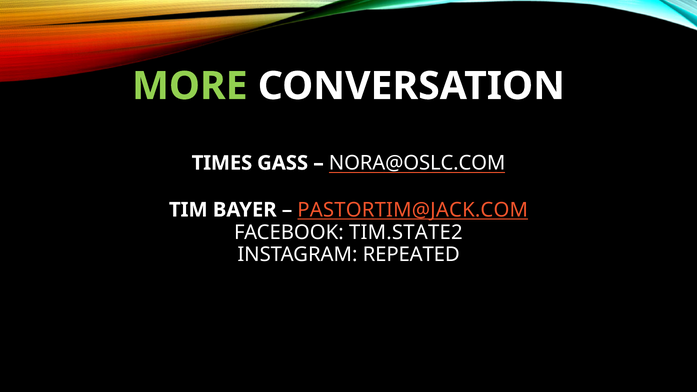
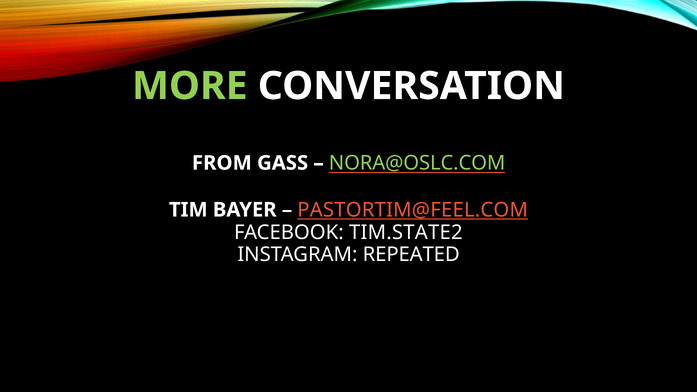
TIMES: TIMES -> FROM
NORA@OSLC.COM colour: white -> light green
PASTORTIM@JACK.COM: PASTORTIM@JACK.COM -> PASTORTIM@FEEL.COM
